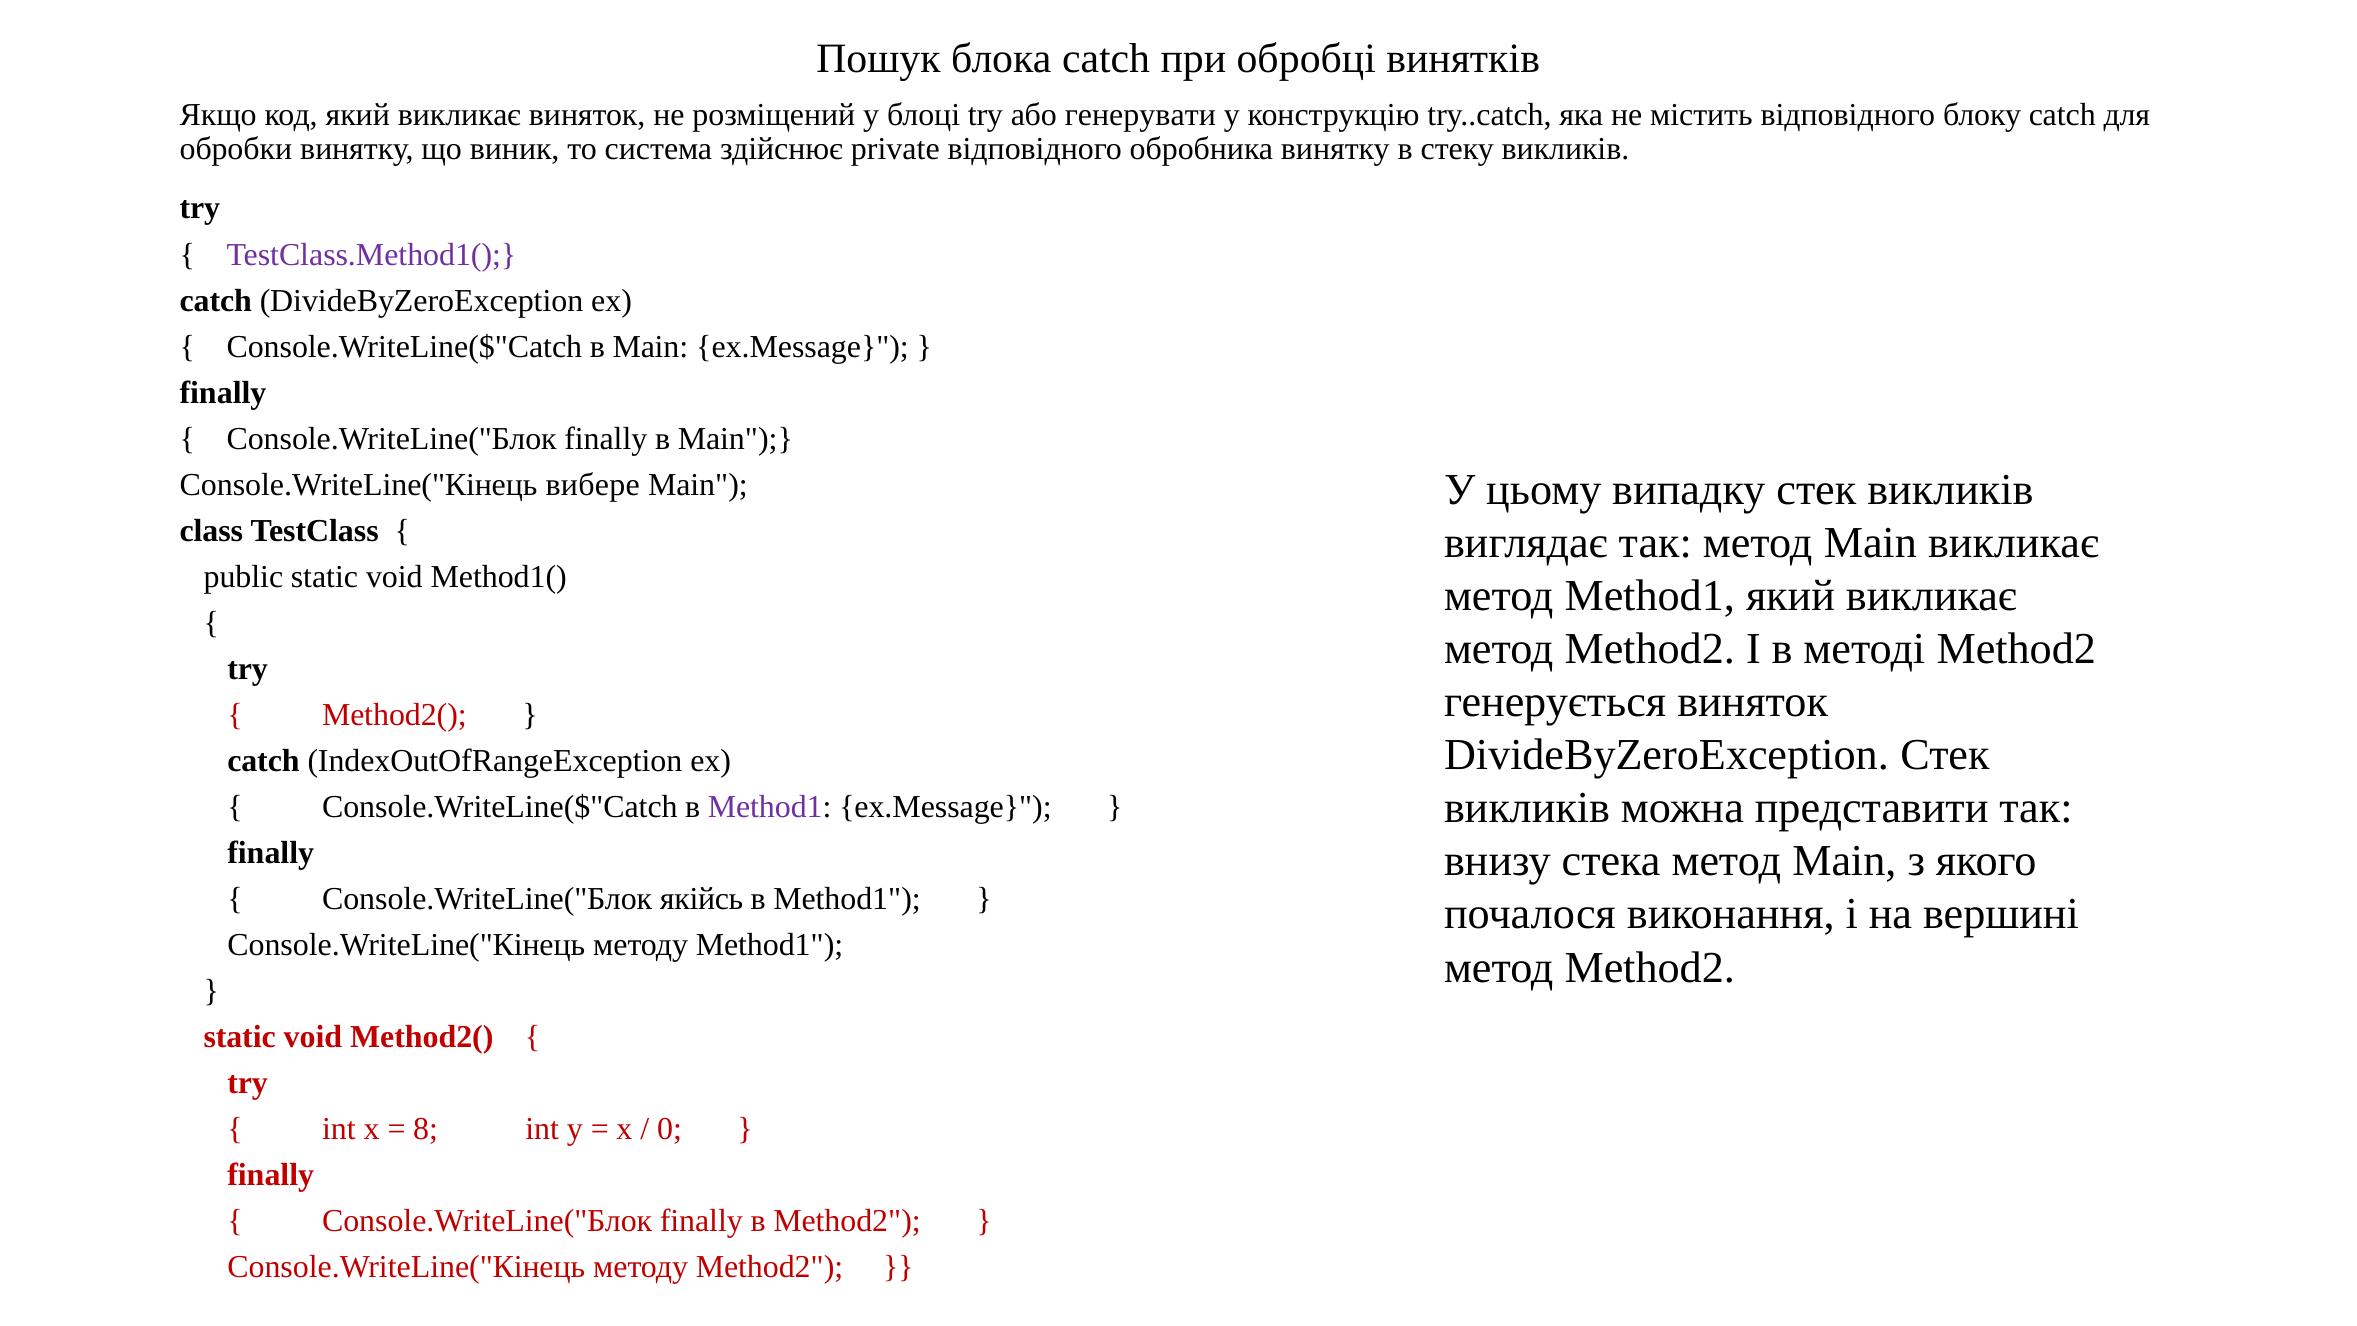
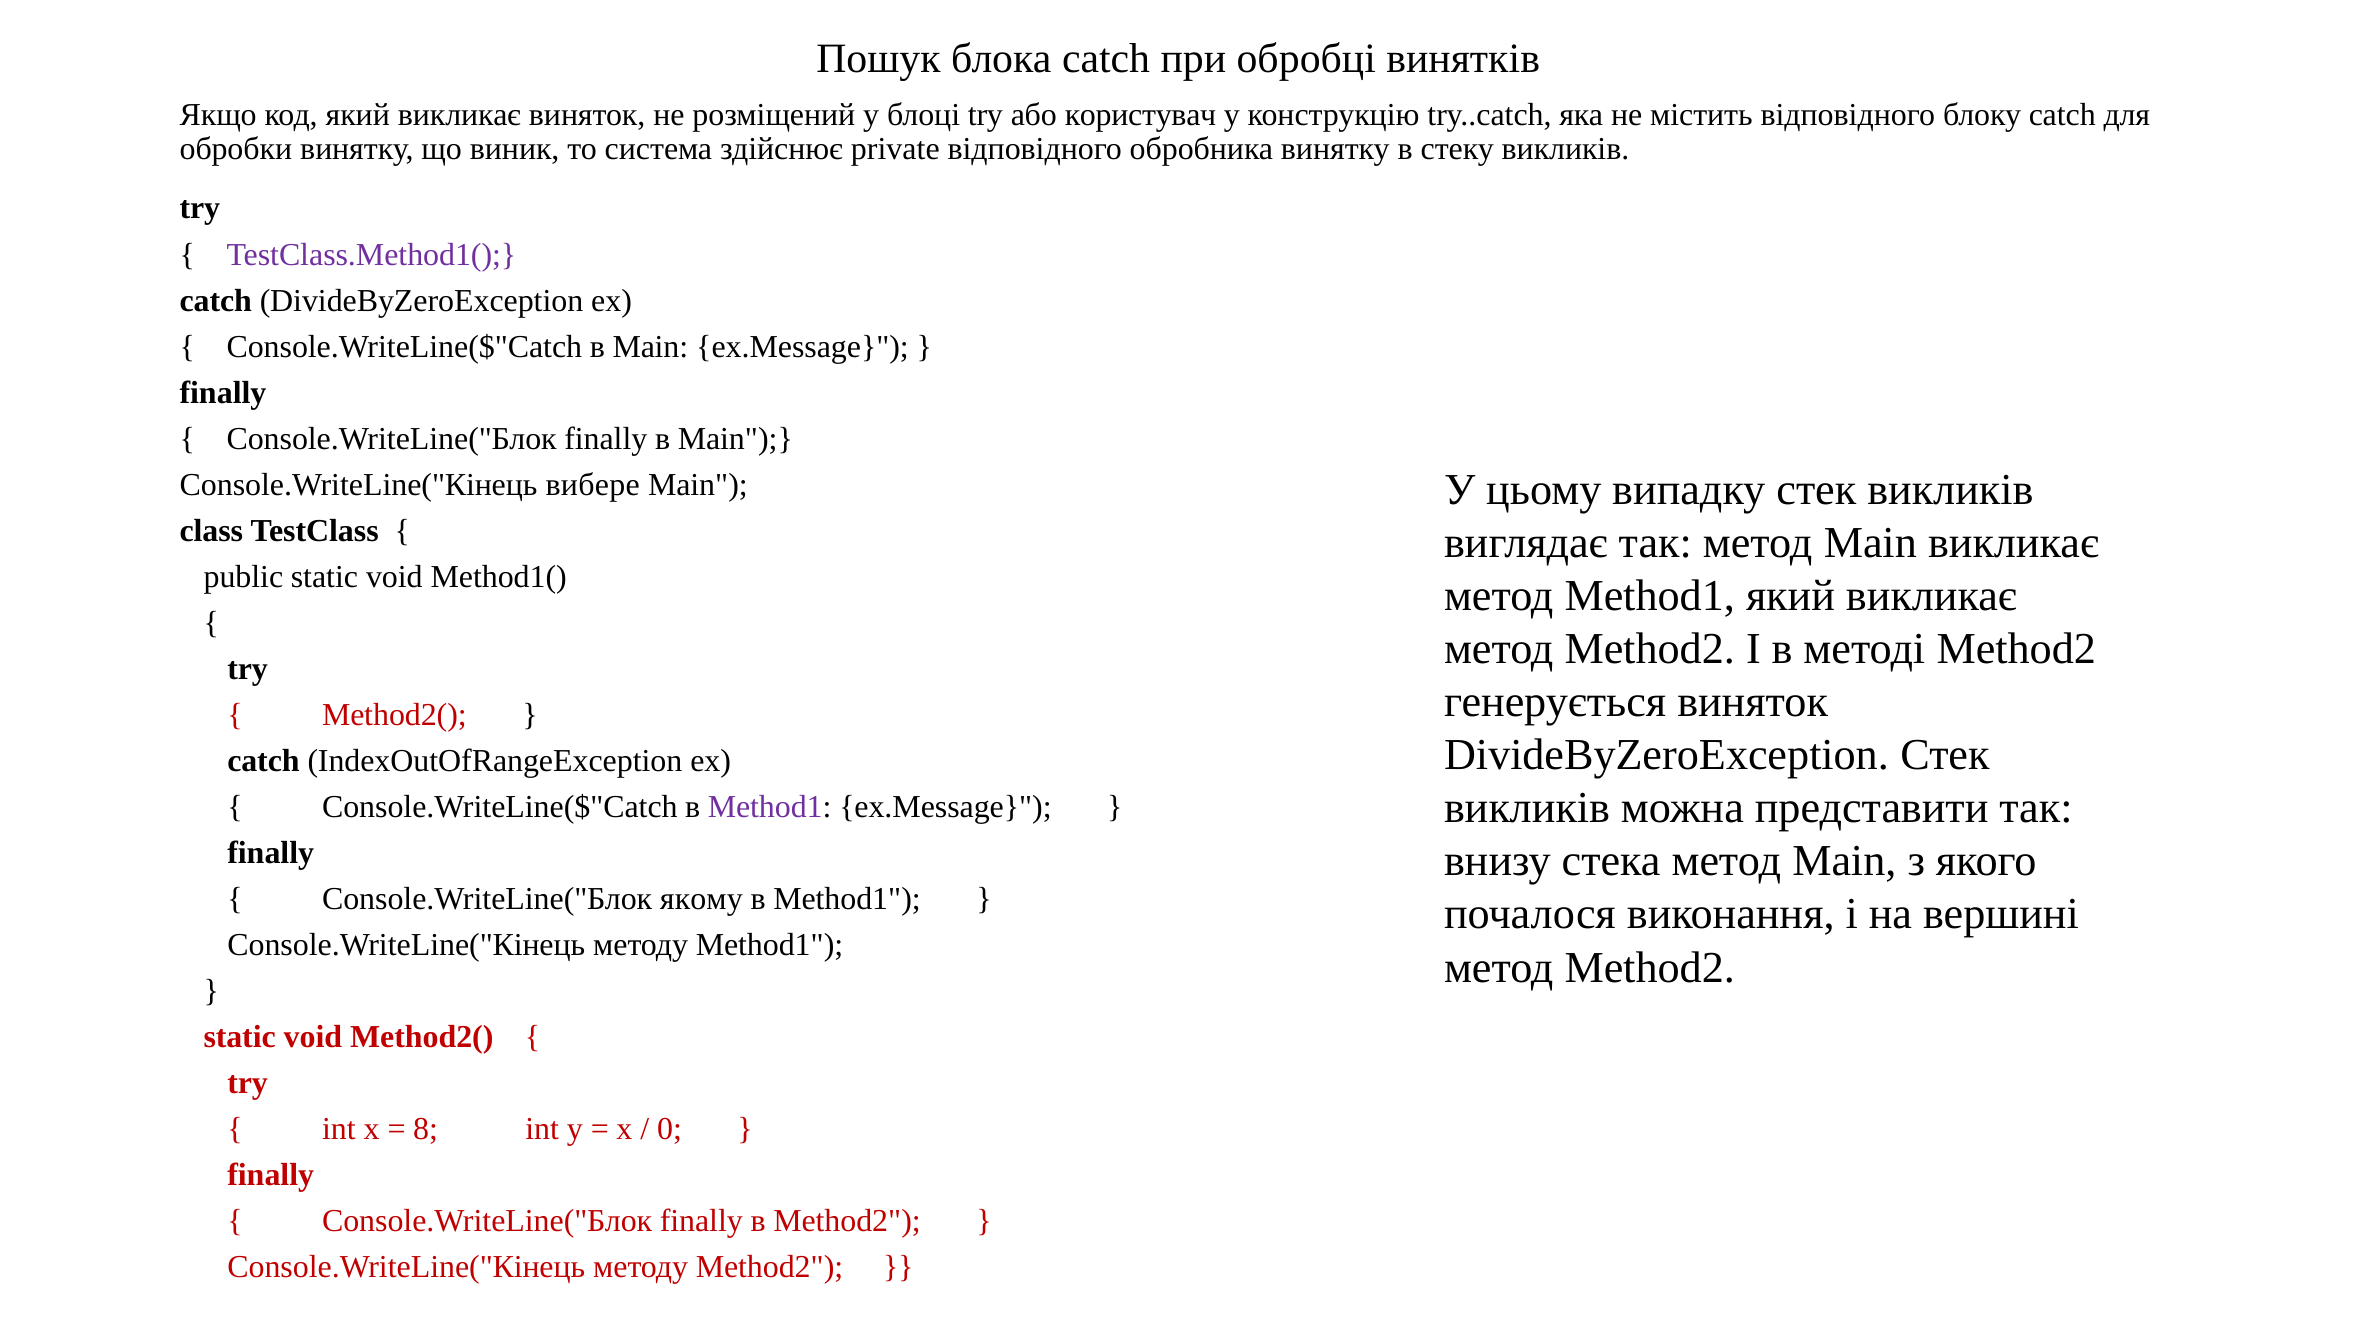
генерувати: генерувати -> користувач
якійсь: якійсь -> якому
